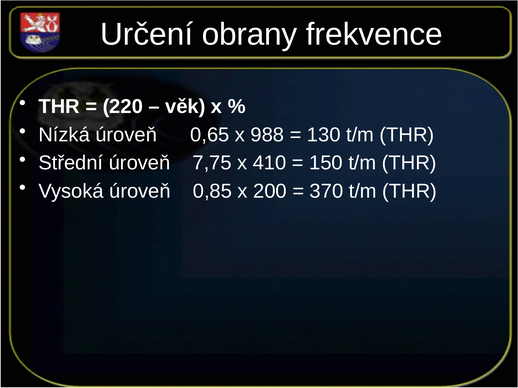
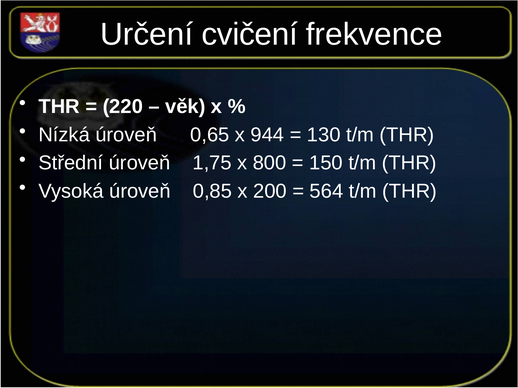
obrany: obrany -> cvičení
988: 988 -> 944
7,75: 7,75 -> 1,75
410: 410 -> 800
370: 370 -> 564
